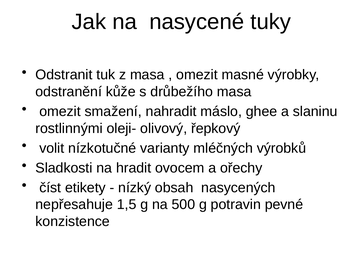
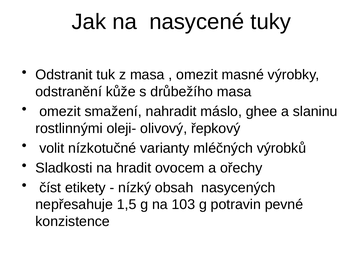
500: 500 -> 103
